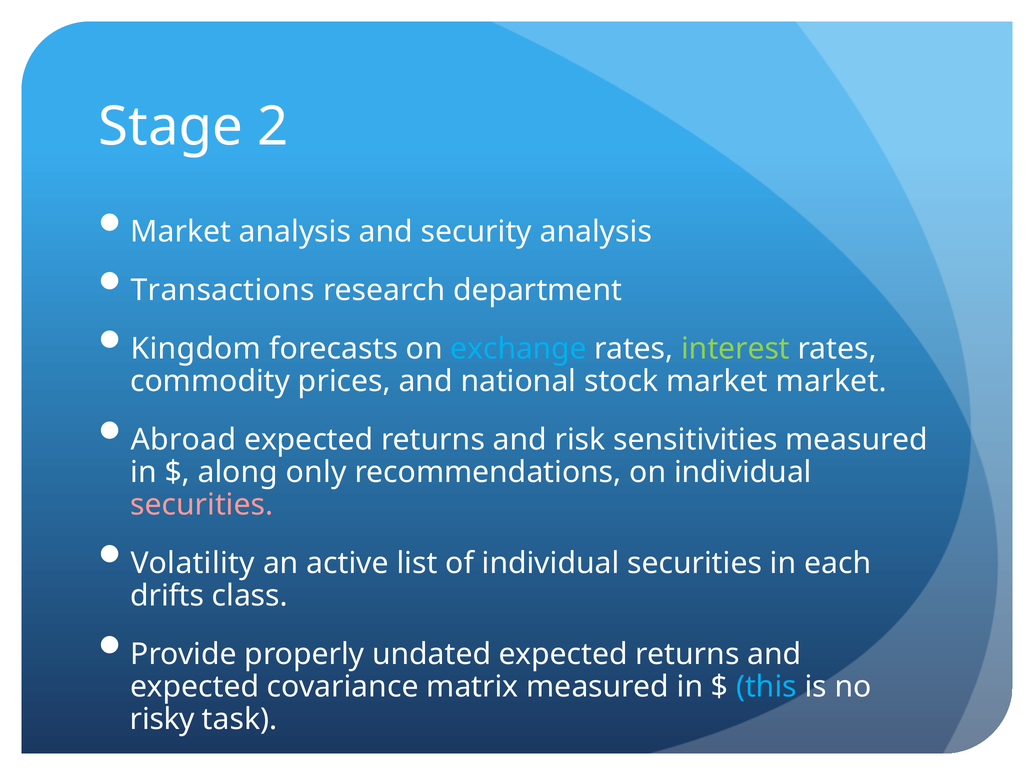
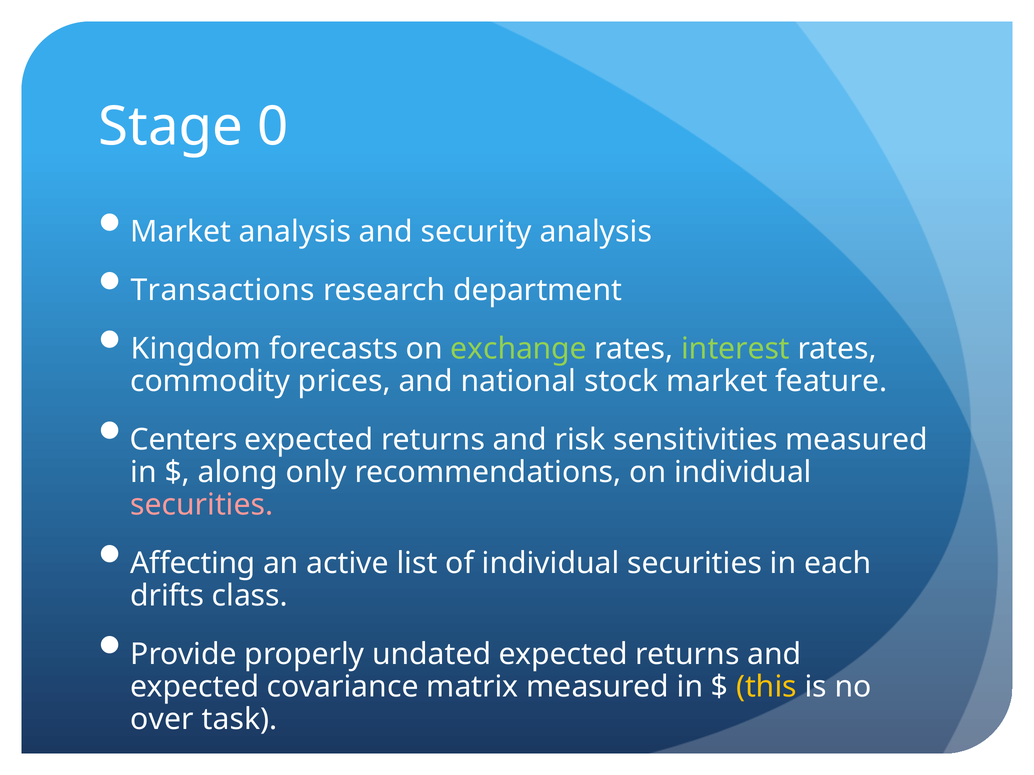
2: 2 -> 0
exchange colour: light blue -> light green
market market: market -> feature
Abroad: Abroad -> Centers
Volatility: Volatility -> Affecting
this colour: light blue -> yellow
risky: risky -> over
